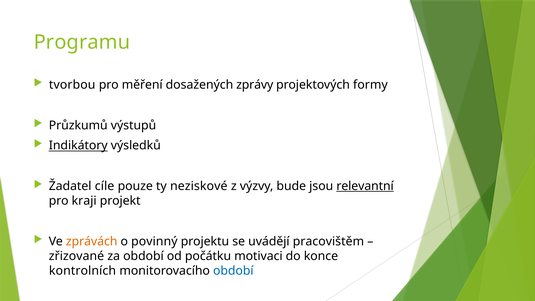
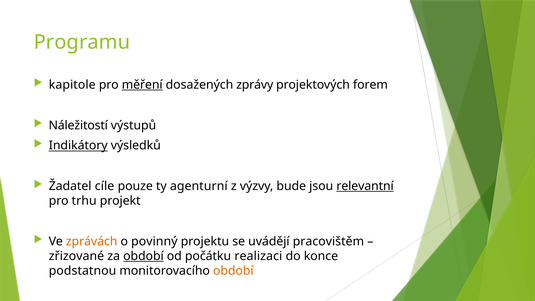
tvorbou: tvorbou -> kapitole
měření underline: none -> present
formy: formy -> forem
Průzkumů: Průzkumů -> Náležitostí
neziskové: neziskové -> agenturní
kraji: kraji -> trhu
období at (143, 256) underline: none -> present
motivaci: motivaci -> realizaci
kontrolních: kontrolních -> podstatnou
období at (233, 271) colour: blue -> orange
